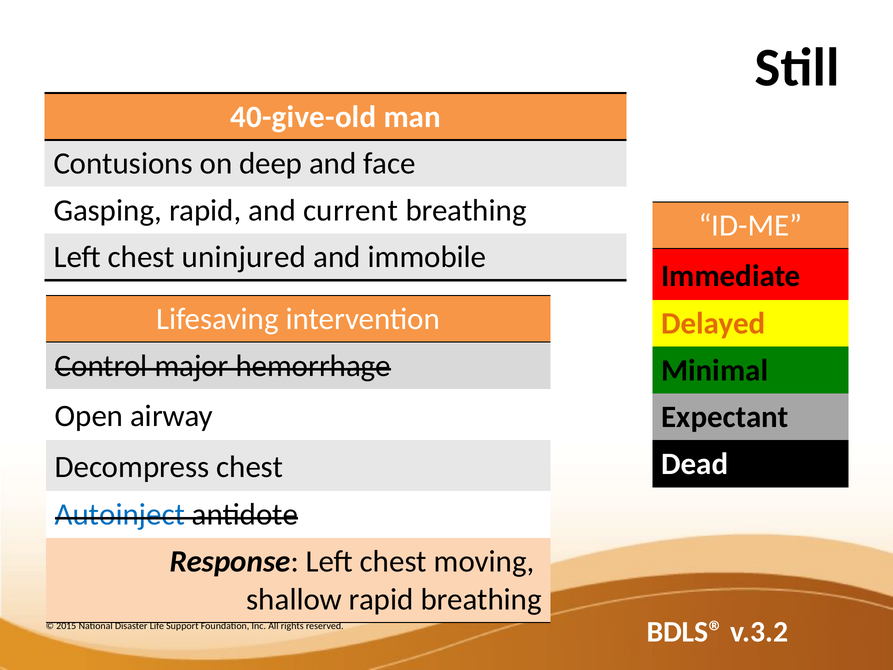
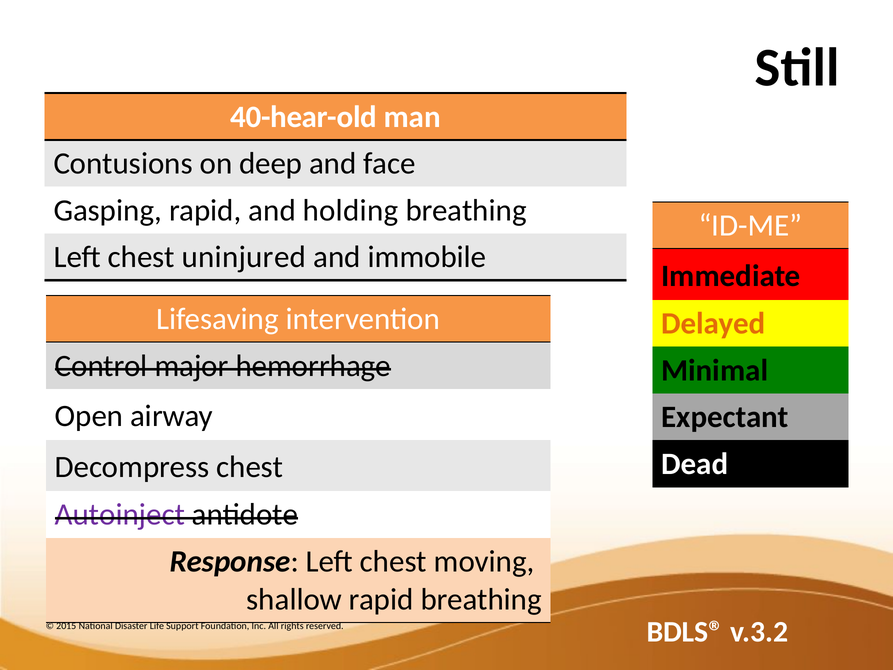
40-give-old: 40-give-old -> 40-hear-old
current: current -> holding
Autoinject colour: blue -> purple
